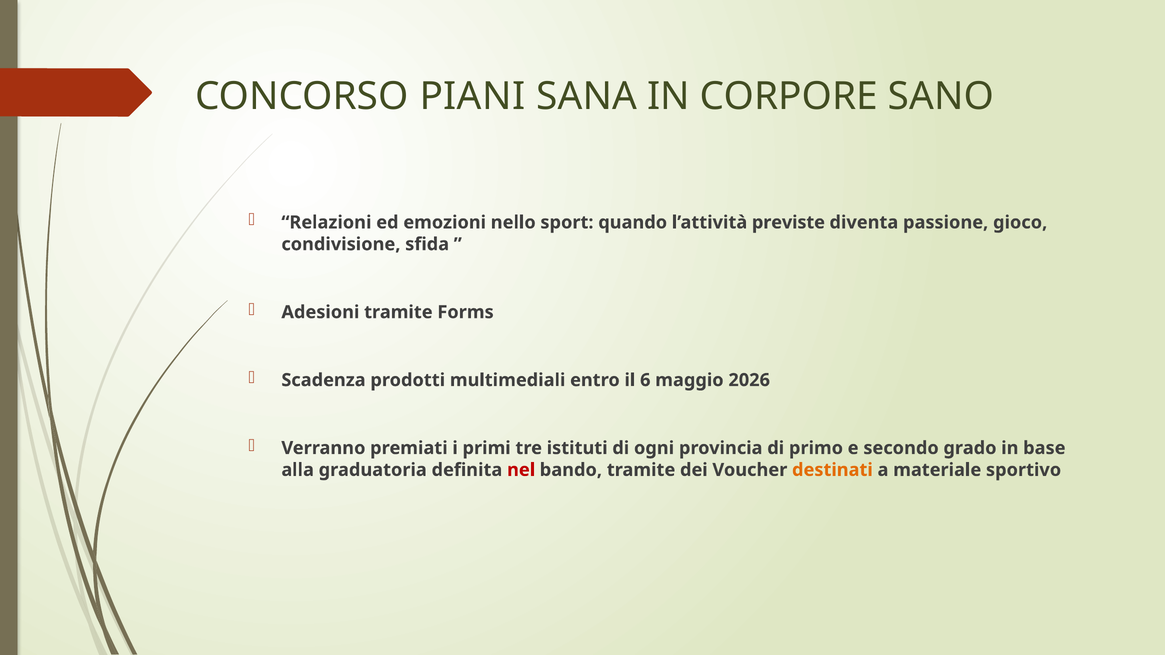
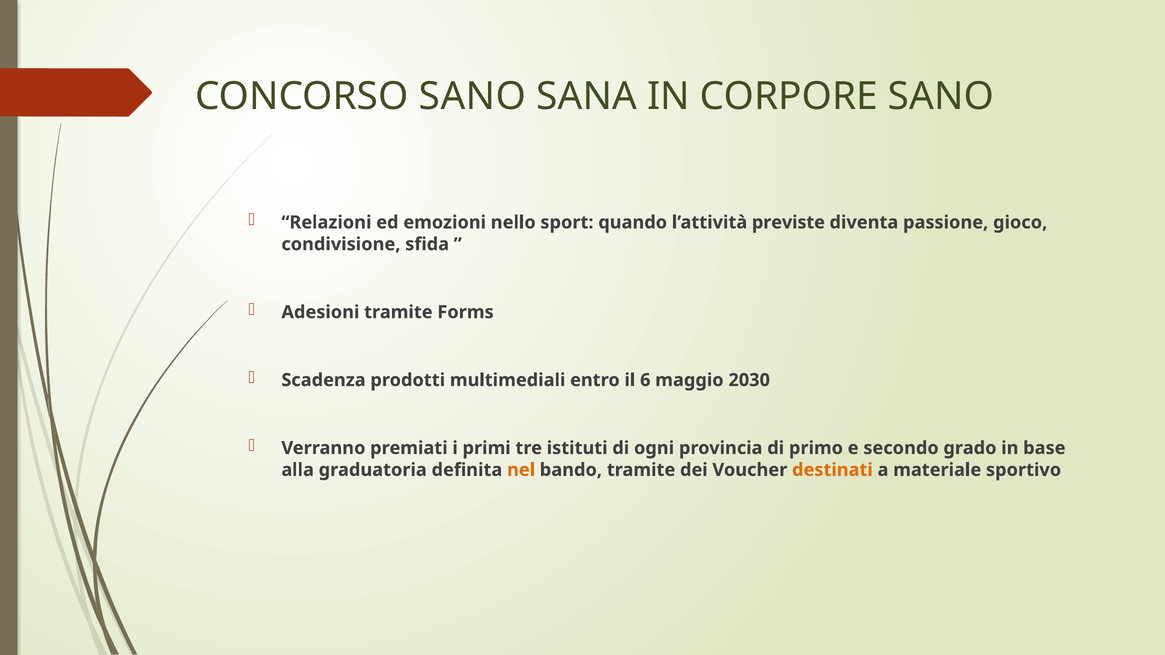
CONCORSO PIANI: PIANI -> SANO
2026: 2026 -> 2030
nel colour: red -> orange
